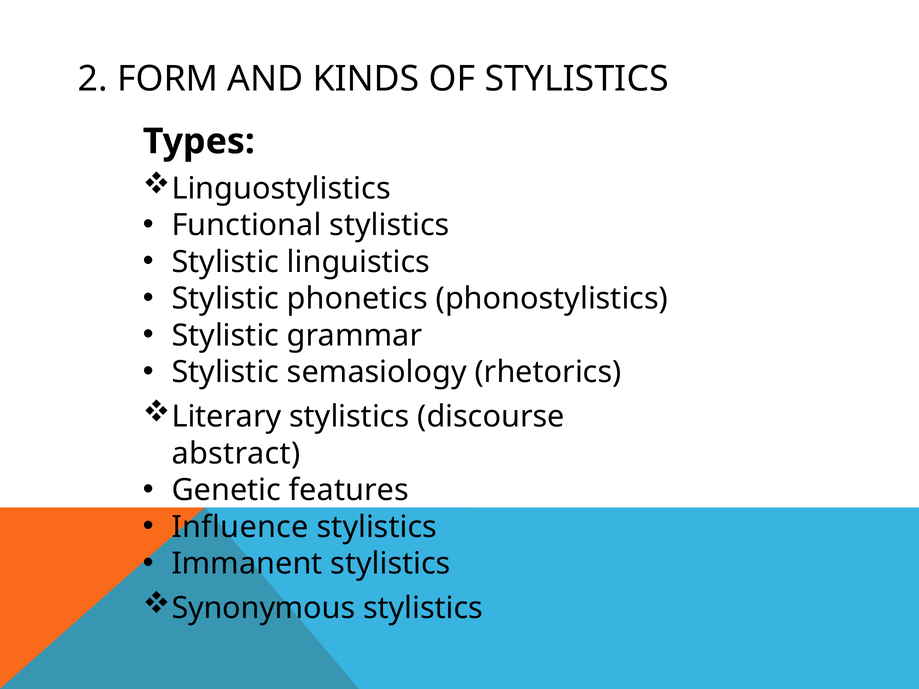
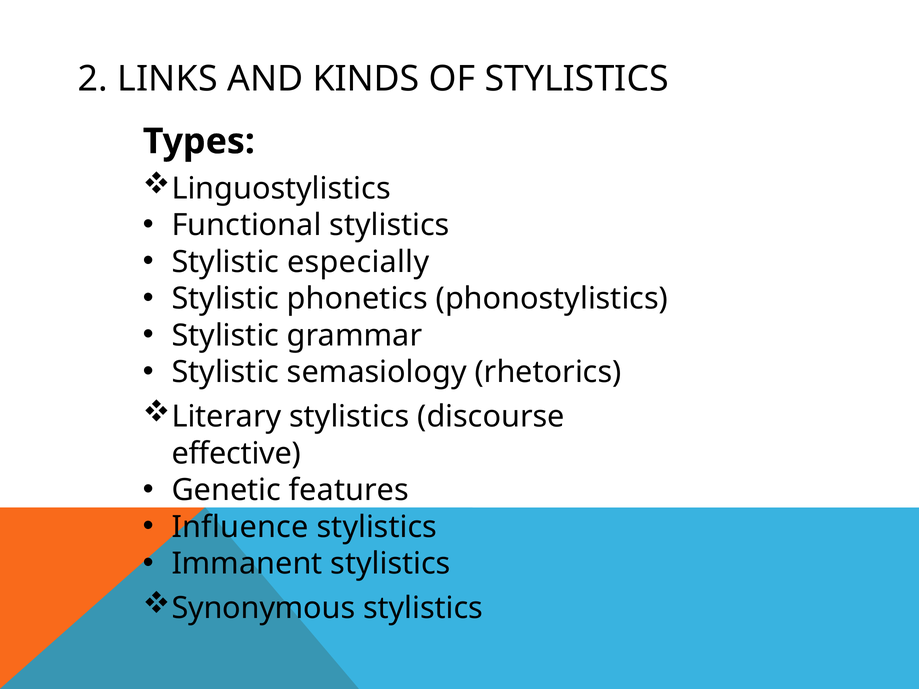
FORM: FORM -> LINKS
linguistics: linguistics -> especially
abstract: abstract -> effective
